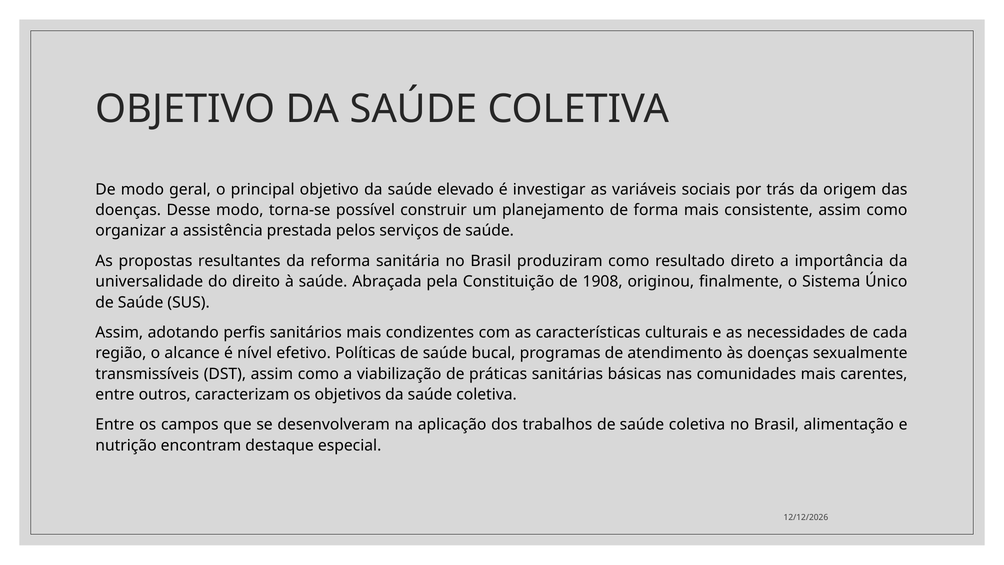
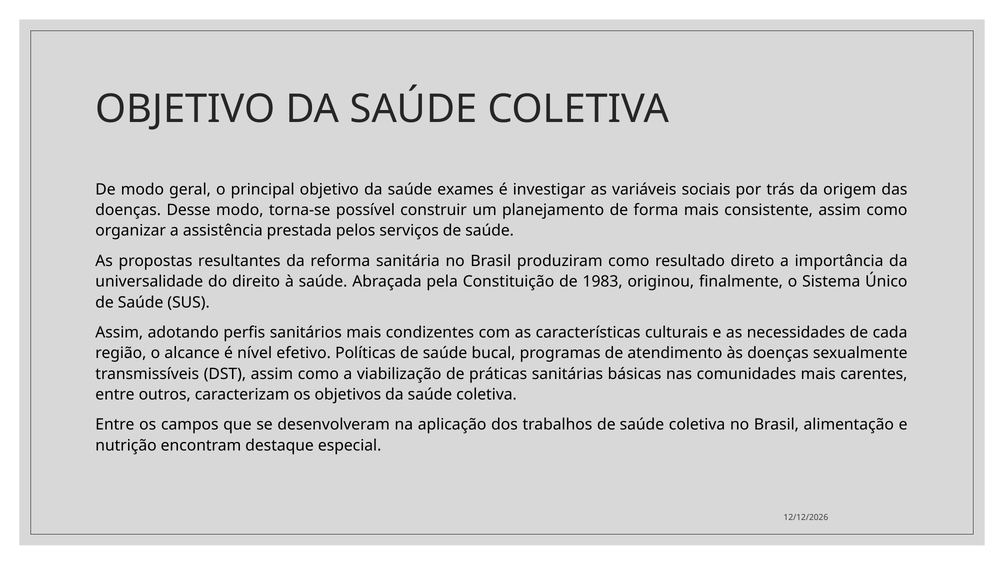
elevado: elevado -> exames
1908: 1908 -> 1983
